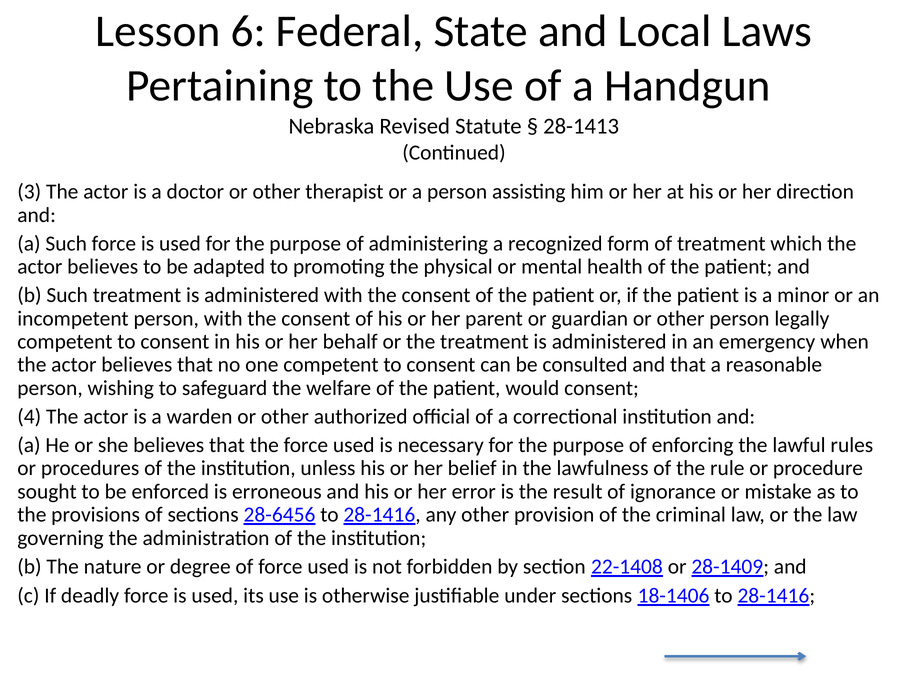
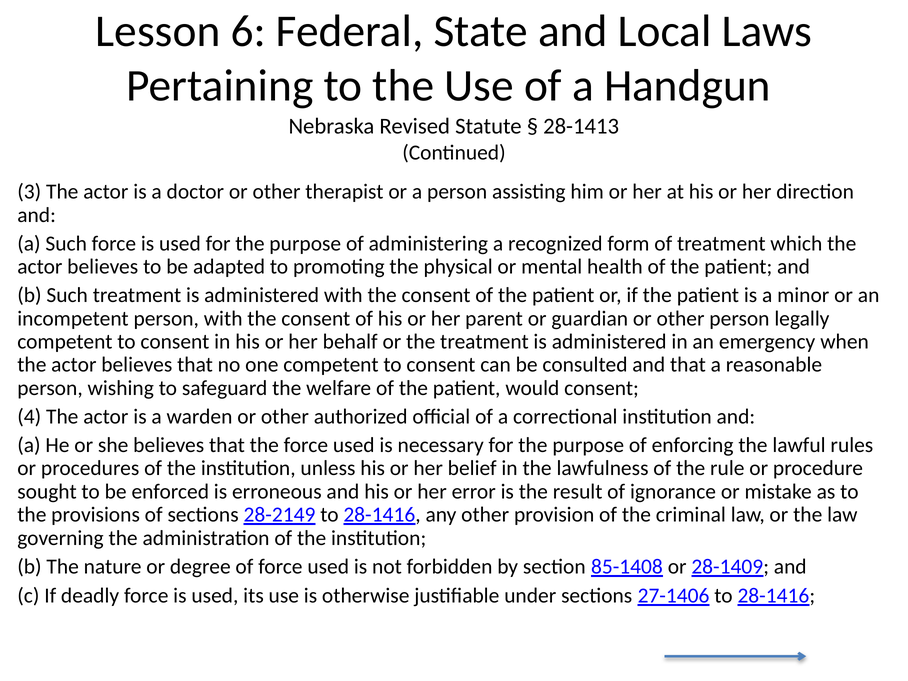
28-6456: 28-6456 -> 28-2149
22-1408: 22-1408 -> 85-1408
18-1406: 18-1406 -> 27-1406
